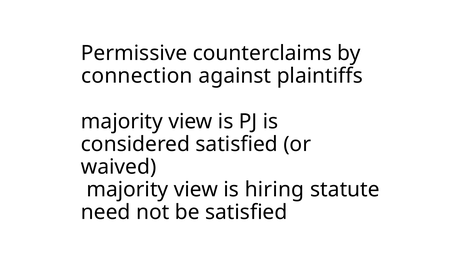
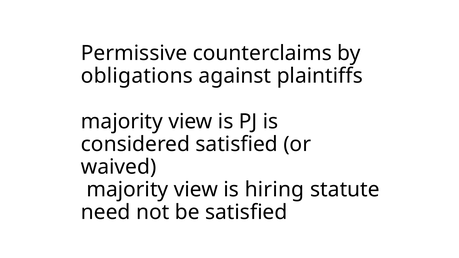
connection: connection -> obligations
